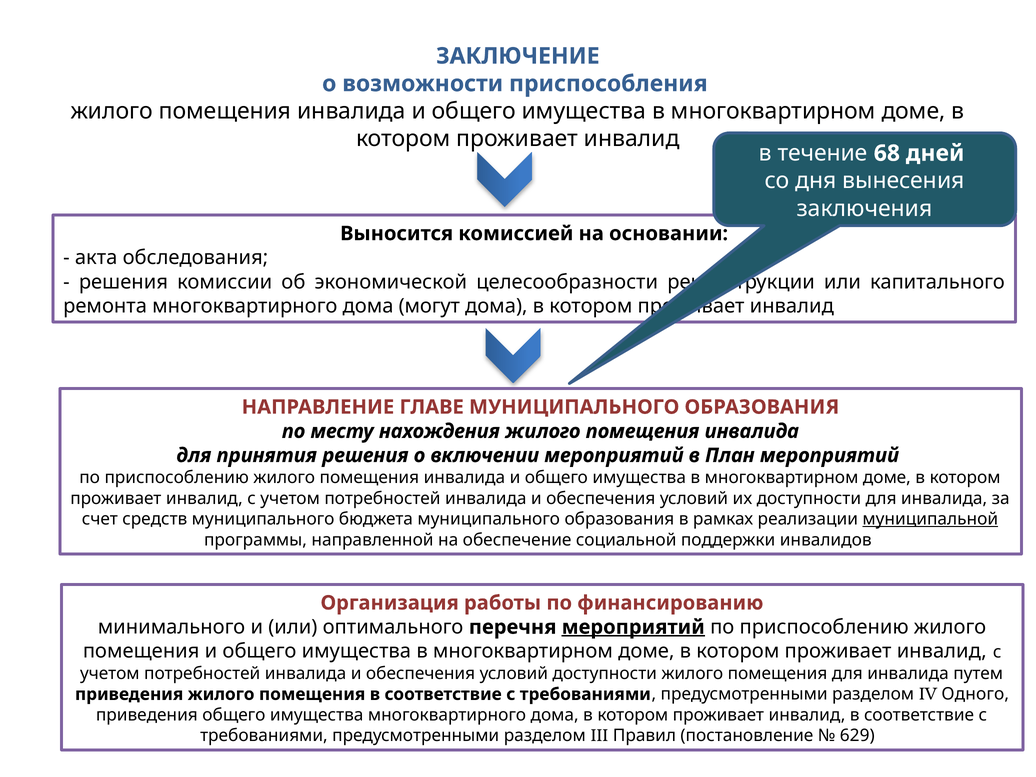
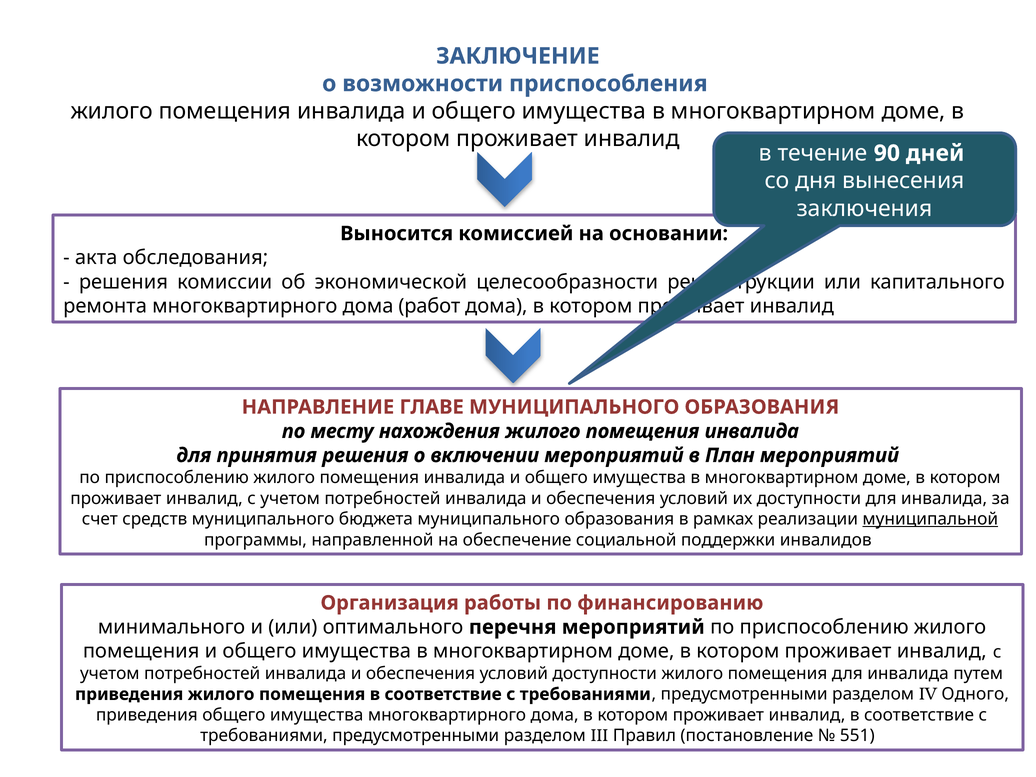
68: 68 -> 90
могут: могут -> работ
мероприятий at (633, 627) underline: present -> none
629: 629 -> 551
